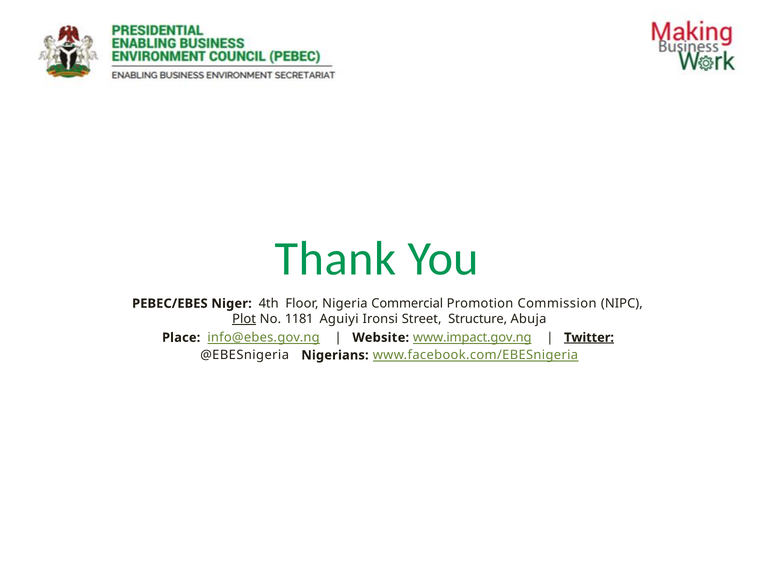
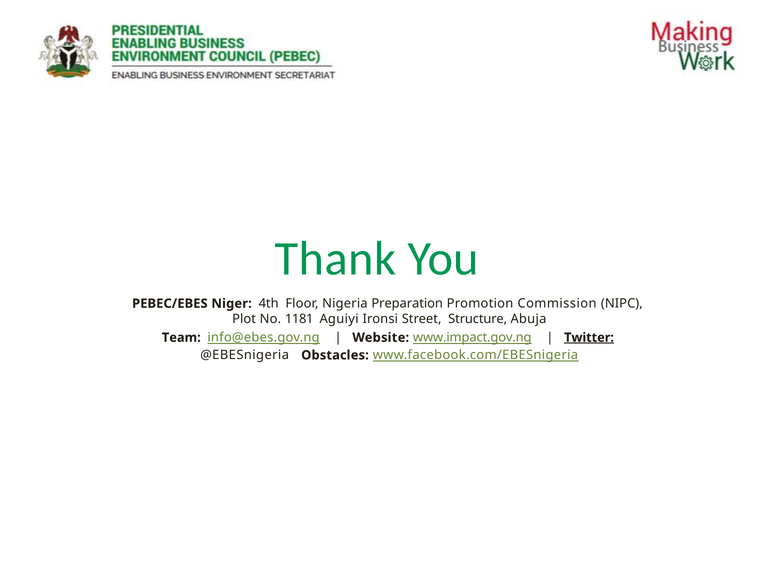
Commercial: Commercial -> Preparation
Plot underline: present -> none
Place: Place -> Team
Nigerians: Nigerians -> Obstacles
